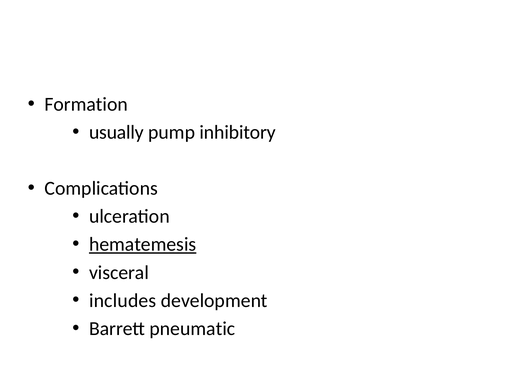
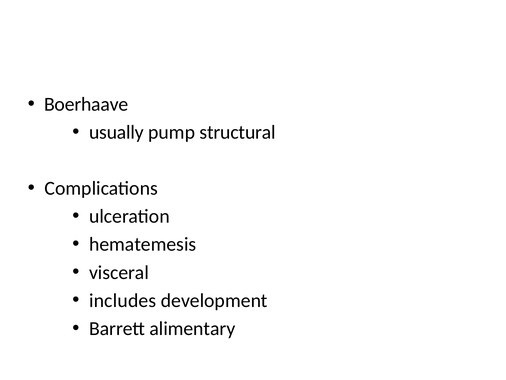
Formation: Formation -> Boerhaave
inhibitory: inhibitory -> structural
hematemesis underline: present -> none
pneumatic: pneumatic -> alimentary
